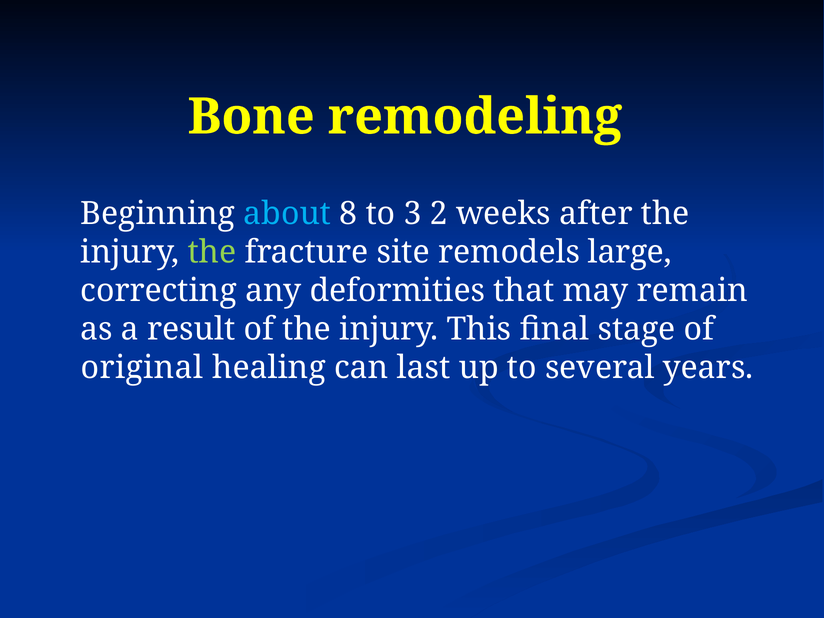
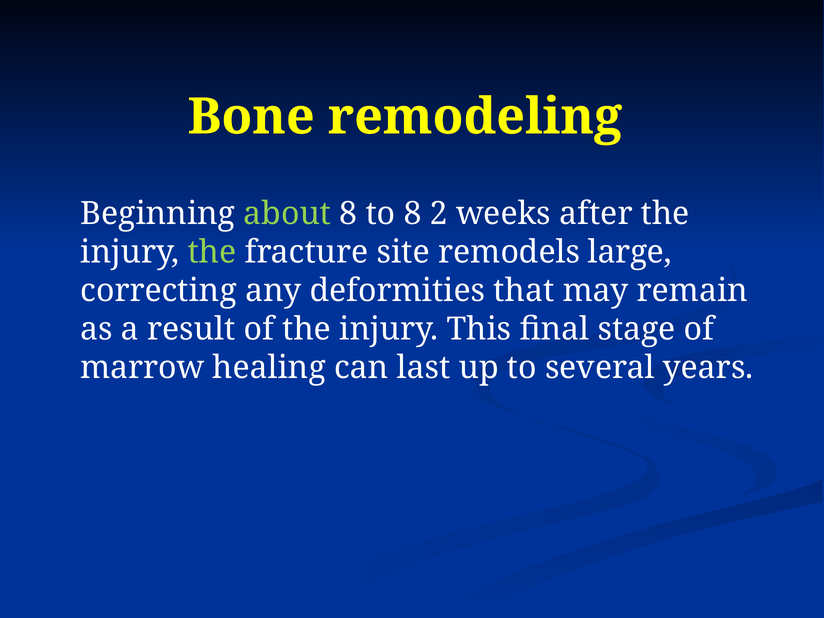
about colour: light blue -> light green
to 3: 3 -> 8
original: original -> marrow
